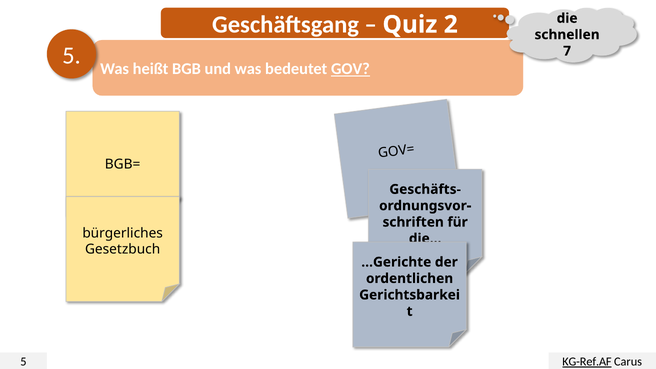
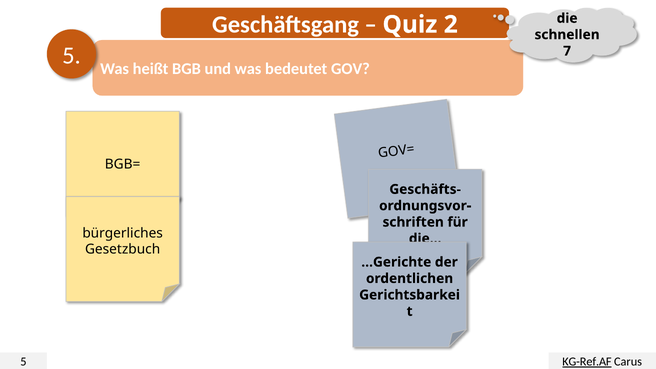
GOV underline: present -> none
